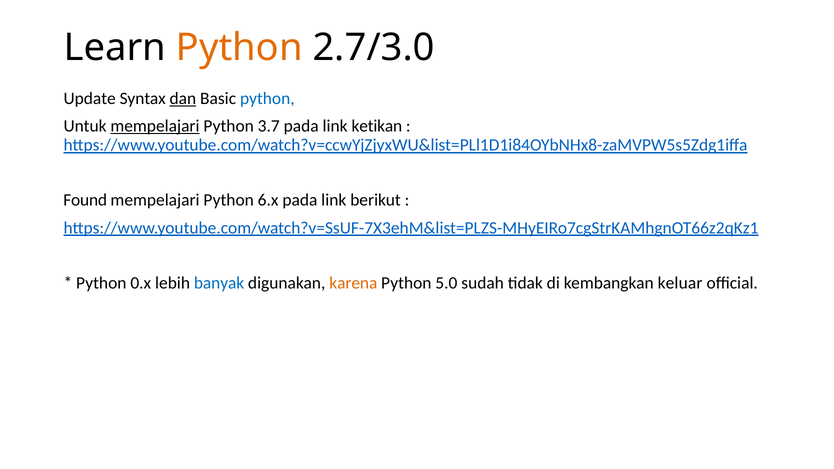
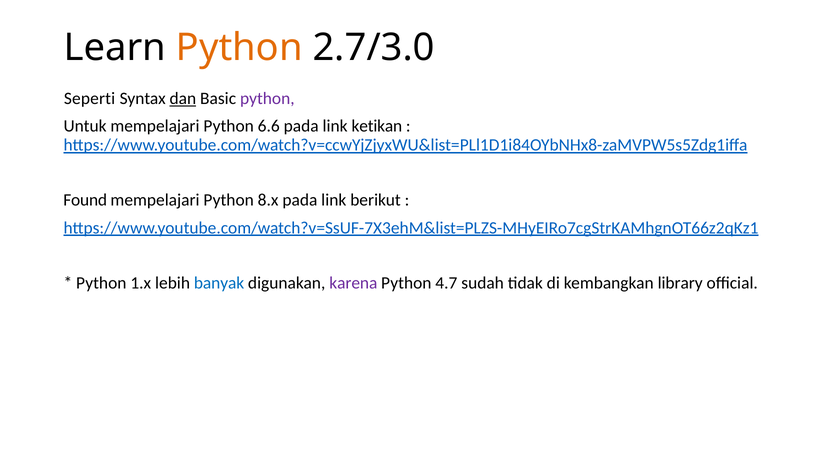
Update: Update -> Seperti
python at (267, 99) colour: blue -> purple
mempelajari at (155, 126) underline: present -> none
3.7: 3.7 -> 6.6
6.x: 6.x -> 8.x
0.x: 0.x -> 1.x
karena colour: orange -> purple
5.0: 5.0 -> 4.7
keluar: keluar -> library
